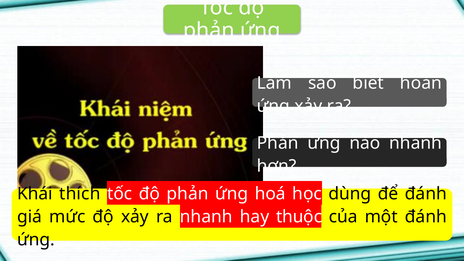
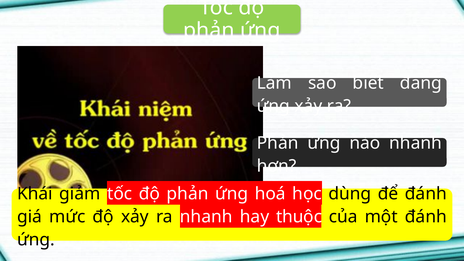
hoàn: hoàn -> đang
thích: thích -> giảm
